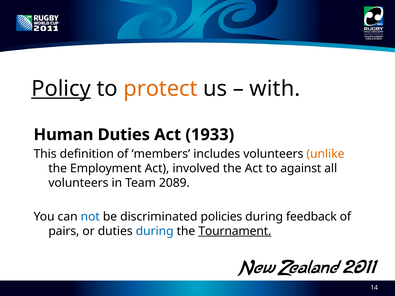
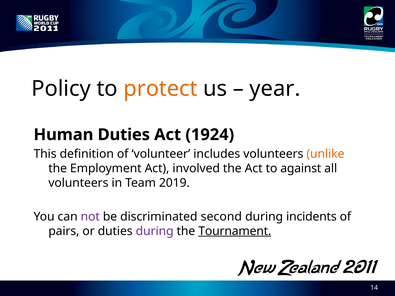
Policy underline: present -> none
with: with -> year
1933: 1933 -> 1924
members: members -> volunteer
2089: 2089 -> 2019
not colour: blue -> purple
policies: policies -> second
feedback: feedback -> incidents
during at (155, 231) colour: blue -> purple
